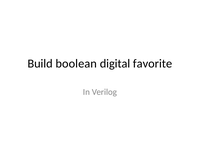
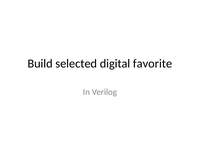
boolean: boolean -> selected
